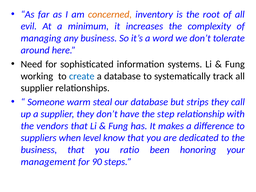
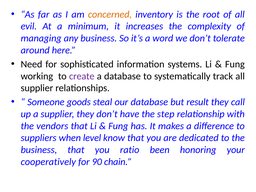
create colour: blue -> purple
warm: warm -> goods
strips: strips -> result
management: management -> cooperatively
steps: steps -> chain
